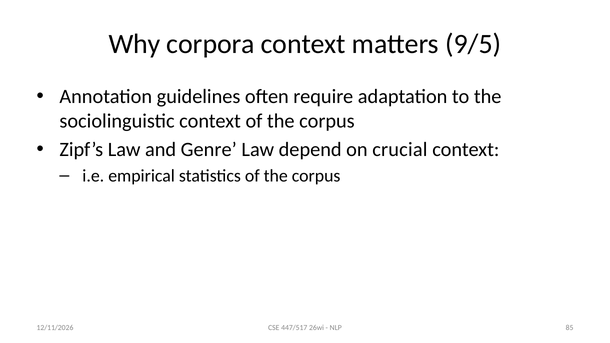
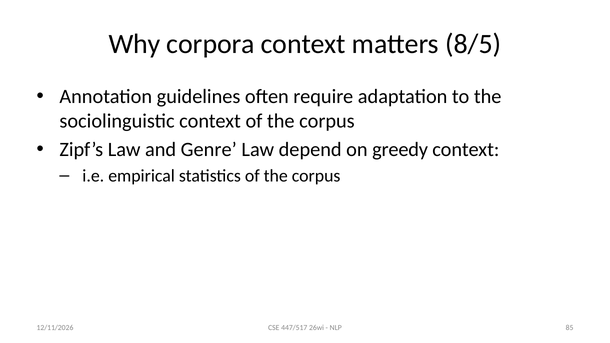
9/5: 9/5 -> 8/5
crucial: crucial -> greedy
